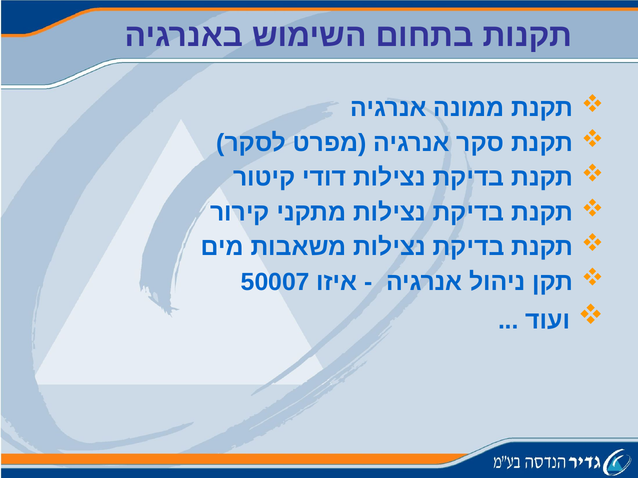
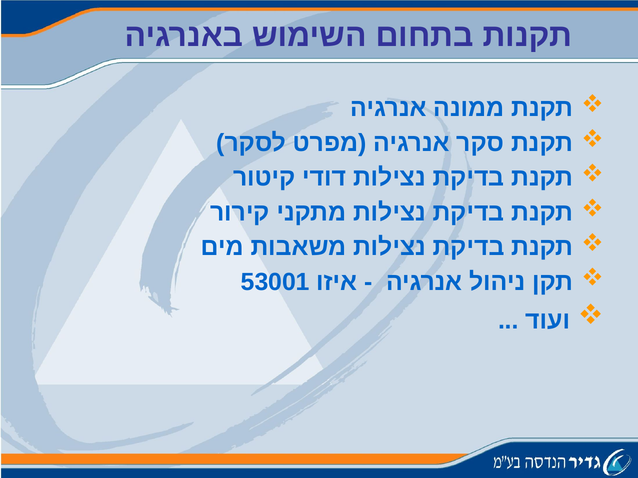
50007: 50007 -> 53001
